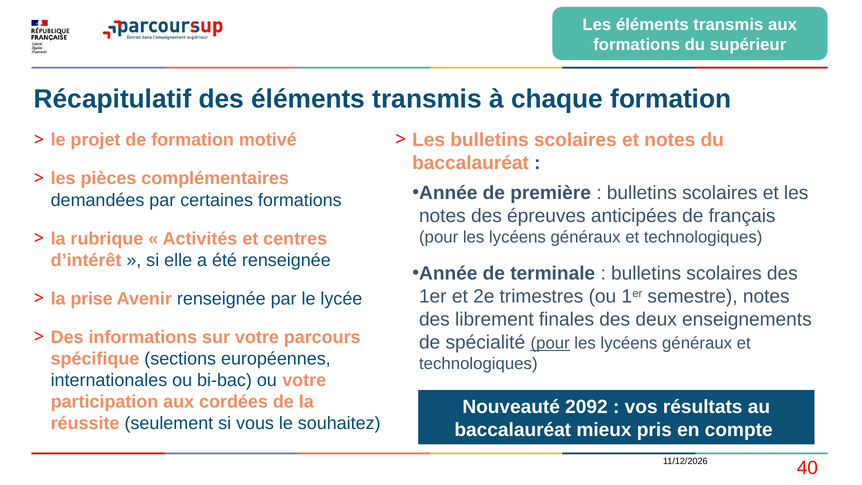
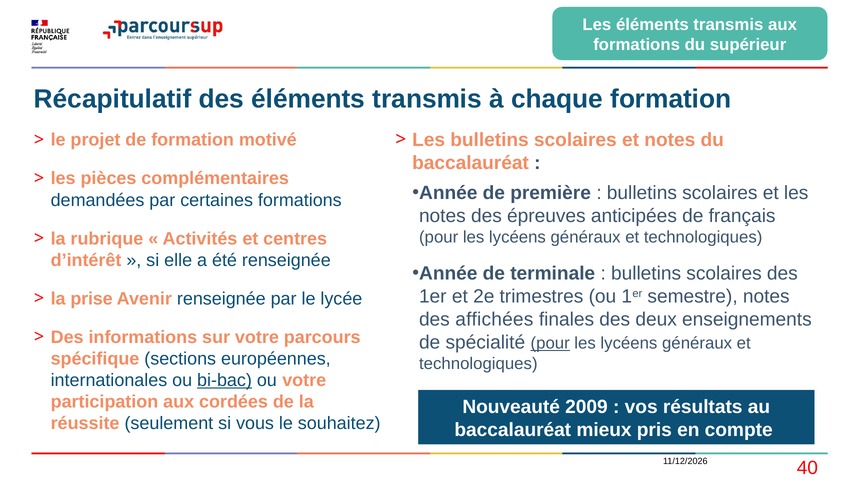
librement: librement -> affichées
bi-bac underline: none -> present
2092: 2092 -> 2009
